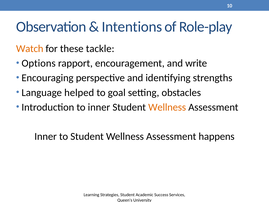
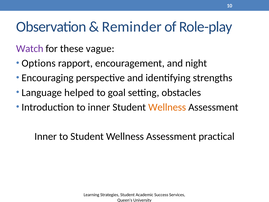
Intentions: Intentions -> Reminder
Watch colour: orange -> purple
tackle: tackle -> vague
write: write -> night
happens: happens -> practical
